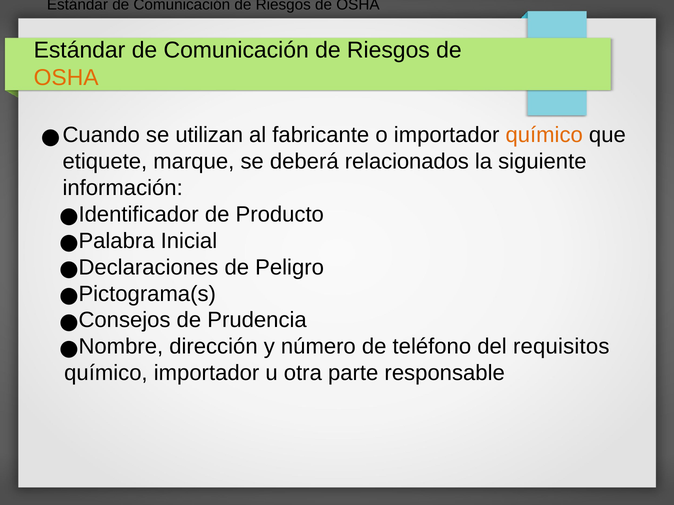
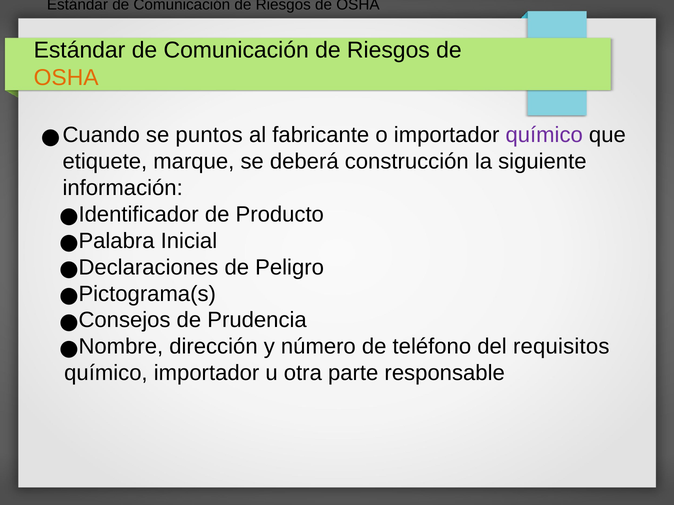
utilizan: utilizan -> puntos
químico at (544, 135) colour: orange -> purple
relacionados: relacionados -> construcción
